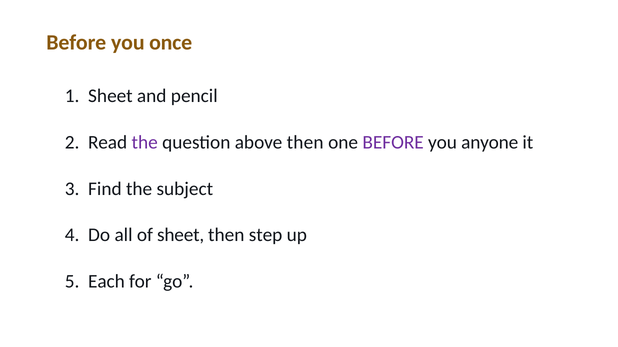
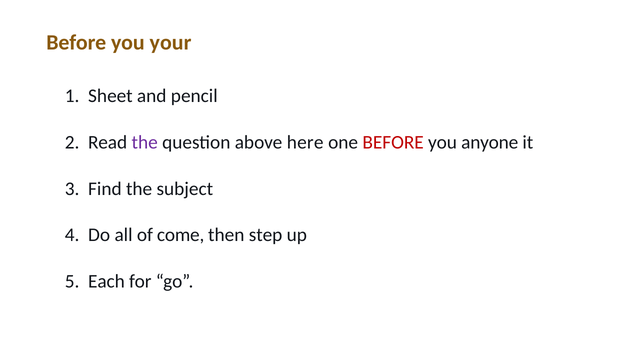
once: once -> your
above then: then -> here
BEFORE at (393, 143) colour: purple -> red
of sheet: sheet -> come
